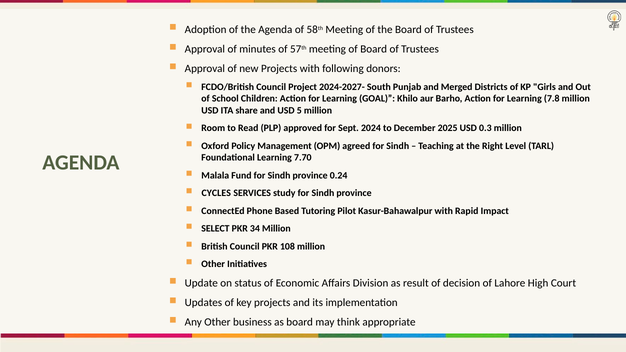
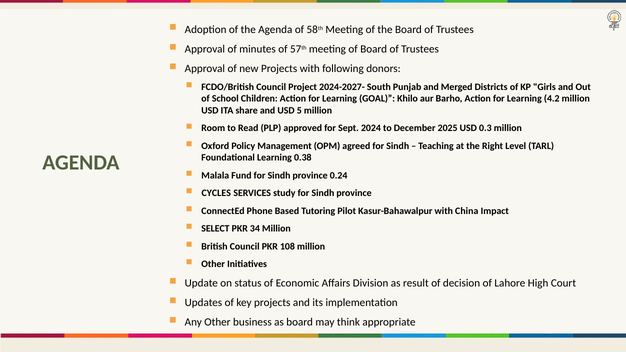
7.8: 7.8 -> 4.2
7.70: 7.70 -> 0.38
Rapid: Rapid -> China
